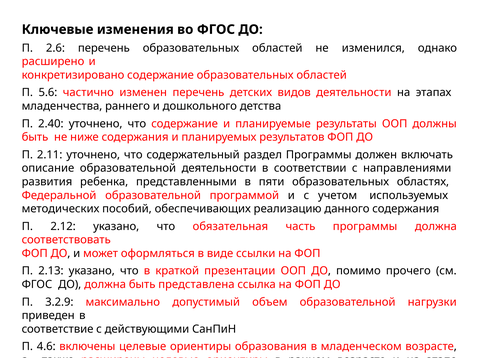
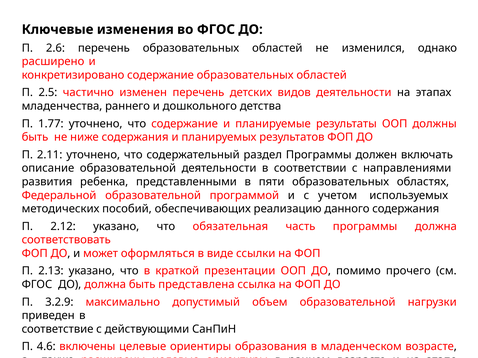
5.6: 5.6 -> 2.5
2.40: 2.40 -> 1.77
